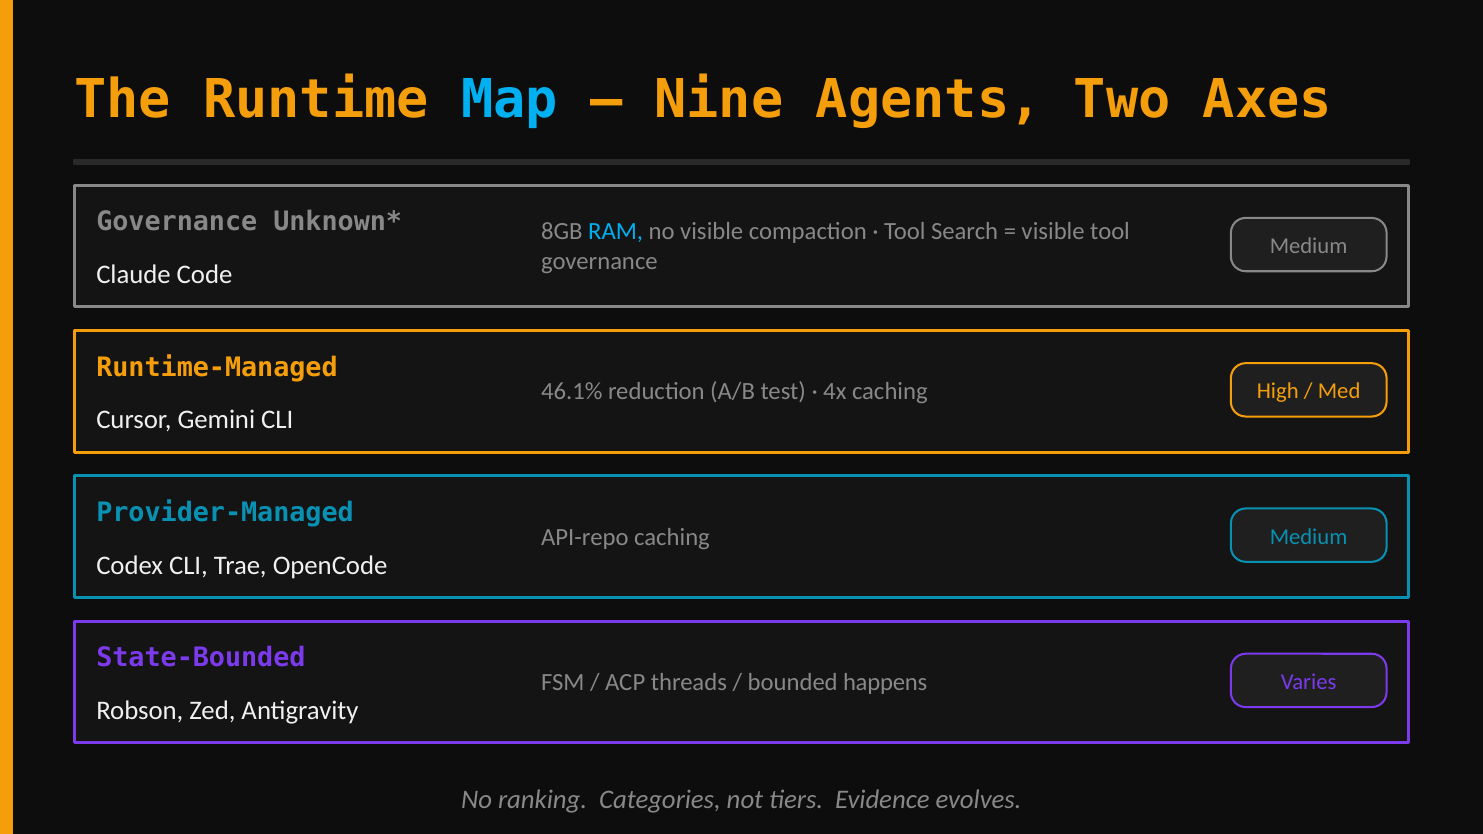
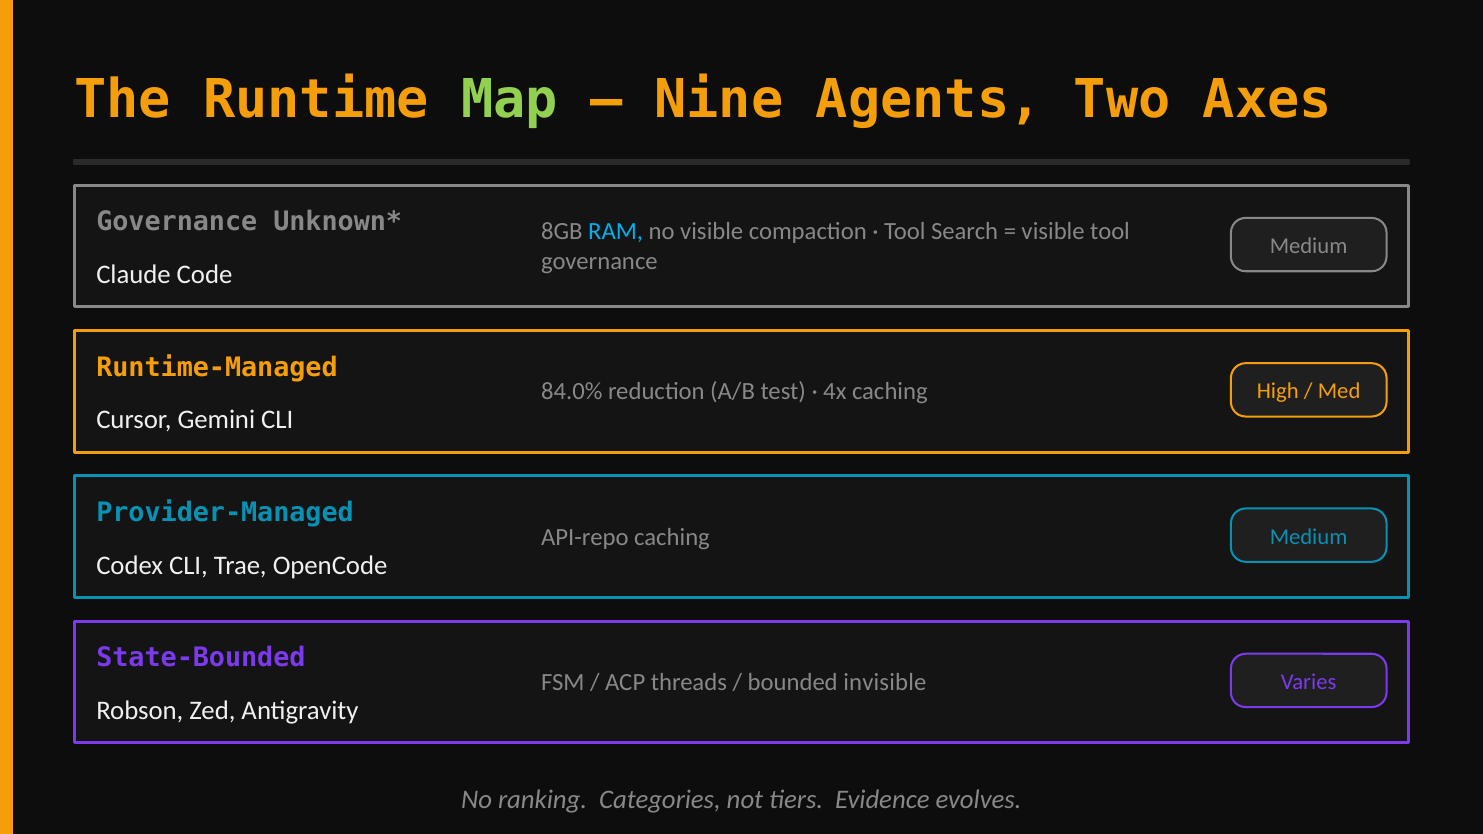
Map colour: light blue -> light green
46.1%: 46.1% -> 84.0%
happens: happens -> invisible
